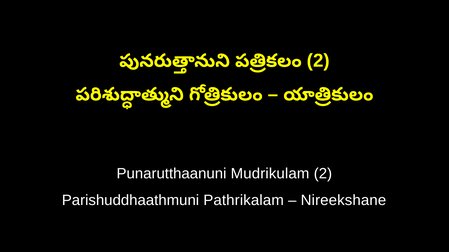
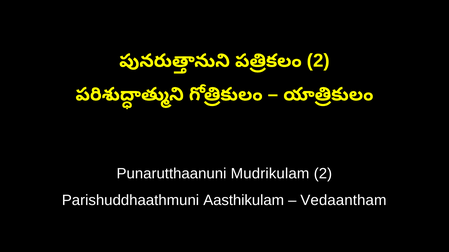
Pathrikalam: Pathrikalam -> Aasthikulam
Nireekshane: Nireekshane -> Vedaantham
